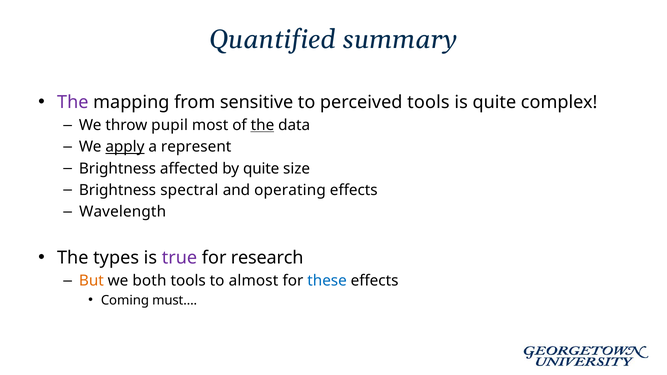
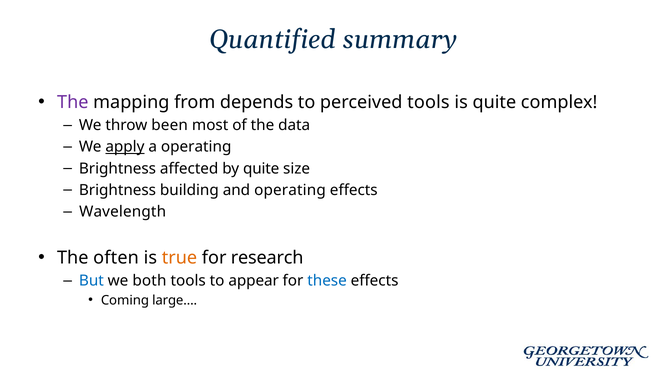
sensitive: sensitive -> depends
pupil: pupil -> been
the at (262, 125) underline: present -> none
a represent: represent -> operating
spectral: spectral -> building
types: types -> often
true colour: purple -> orange
But colour: orange -> blue
almost: almost -> appear
must…: must… -> large…
